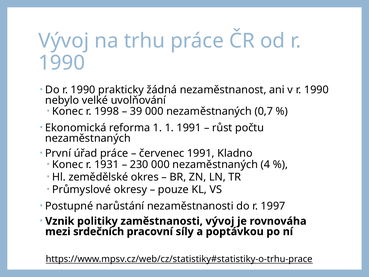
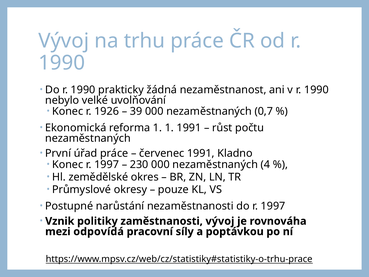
1998: 1998 -> 1926
Konec r 1931: 1931 -> 1997
srdečních: srdečních -> odpovídá
